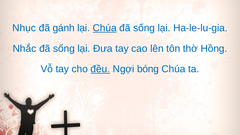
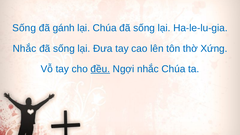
Nhục at (24, 28): Nhục -> Sống
Chúa at (105, 28) underline: present -> none
Hồng: Hồng -> Xứng
Ngợi bóng: bóng -> nhắc
